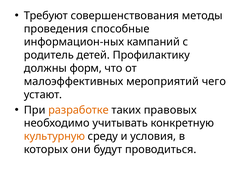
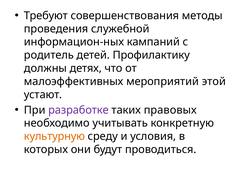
способные: способные -> служебной
форм: форм -> детях
чего: чего -> этой
разработке colour: orange -> purple
